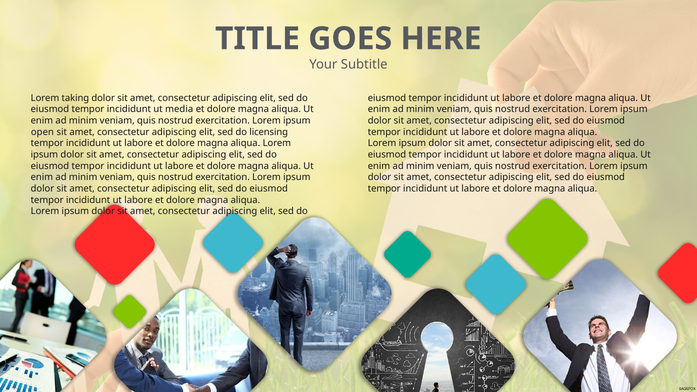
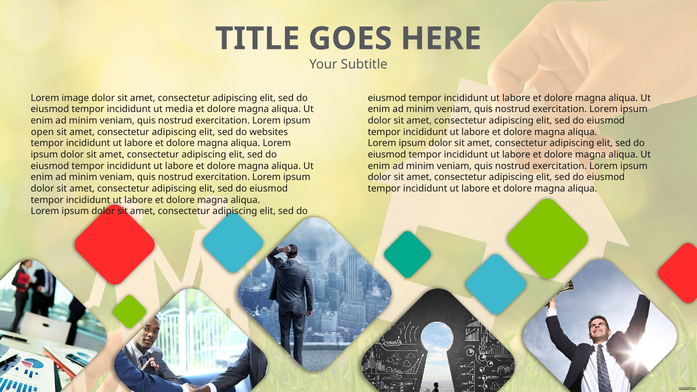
taking: taking -> image
licensing: licensing -> websites
